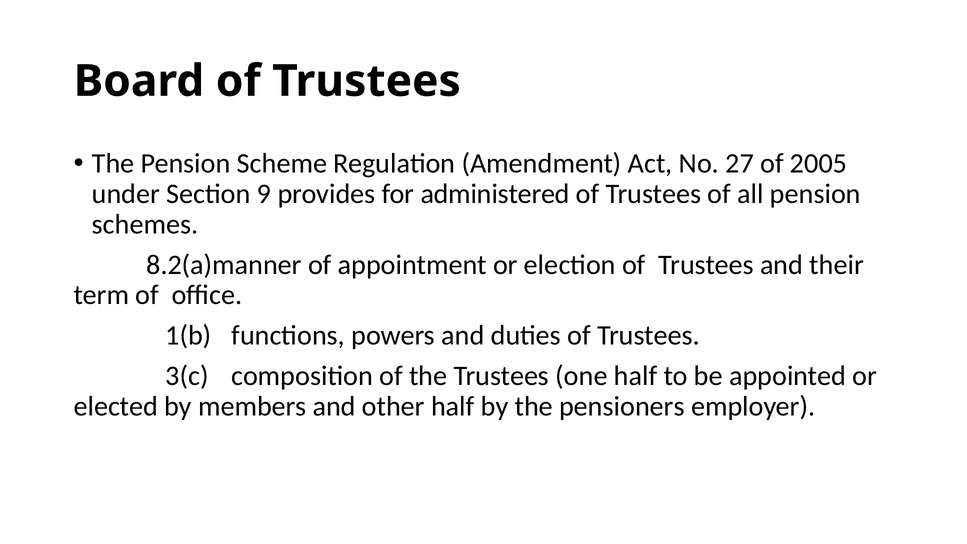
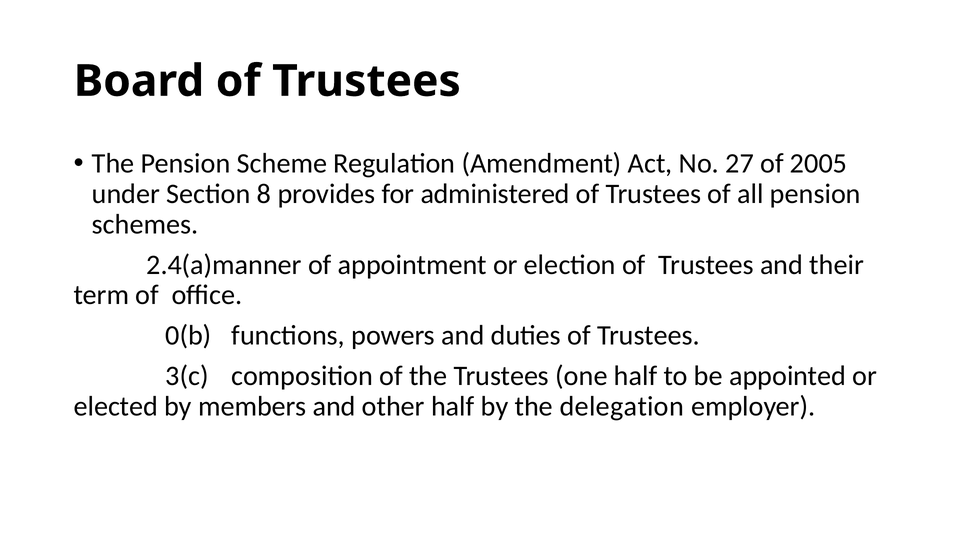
9: 9 -> 8
8.2(a)manner: 8.2(a)manner -> 2.4(a)manner
1(b: 1(b -> 0(b
pensioners: pensioners -> delegation
